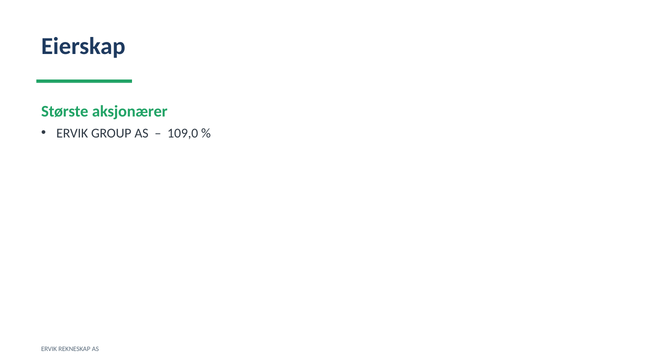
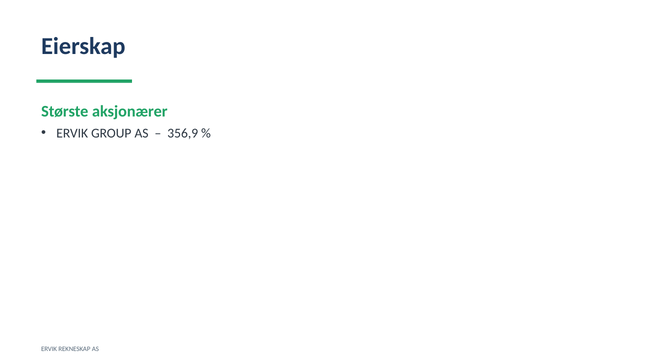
109,0: 109,0 -> 356,9
